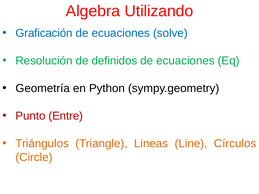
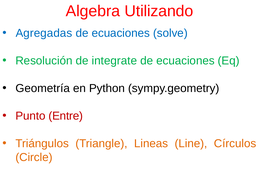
Graficación: Graficación -> Agregadas
definidos: definidos -> integrate
